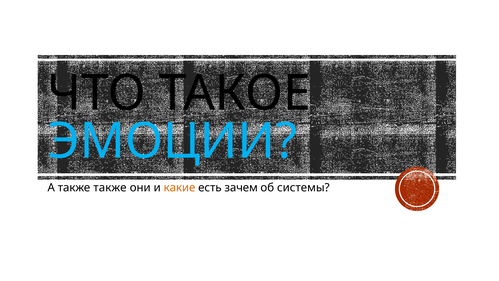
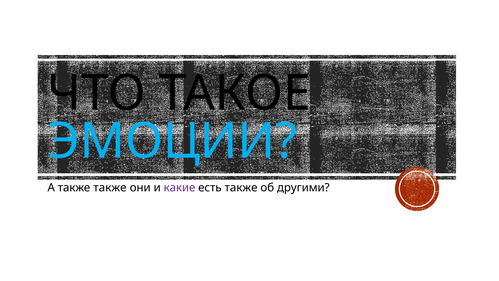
какие colour: orange -> purple
есть зачем: зачем -> также
системы: системы -> другими
